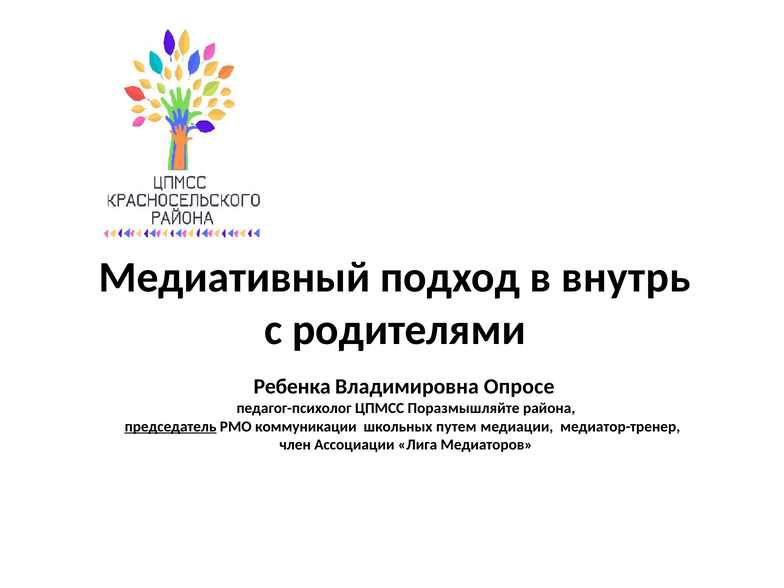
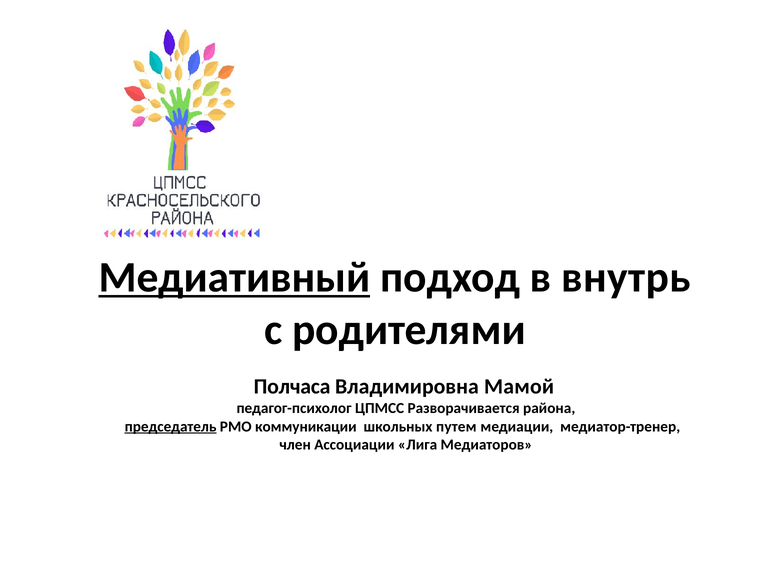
Медиативный underline: none -> present
Ребенка: Ребенка -> Полчаса
Опросе: Опросе -> Мамой
Поразмышляйте: Поразмышляйте -> Разворачивается
